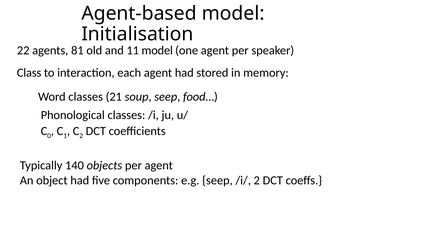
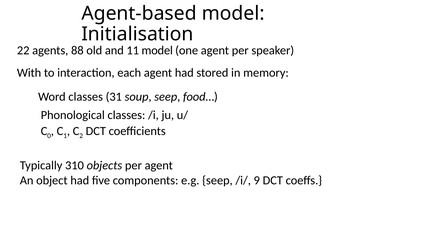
81: 81 -> 88
Class: Class -> With
21: 21 -> 31
140: 140 -> 310
/i/ 2: 2 -> 9
